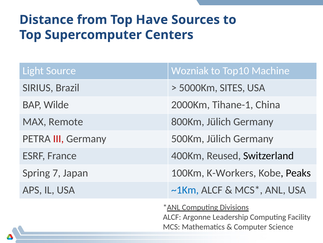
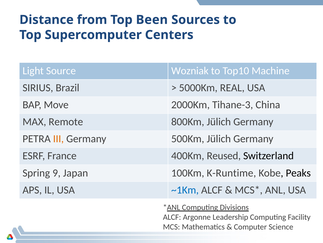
Have: Have -> Been
SITES: SITES -> REAL
Wilde: Wilde -> Move
Tihane-1: Tihane-1 -> Tihane-3
III colour: red -> orange
7: 7 -> 9
K-Workers: K-Workers -> K-Runtime
